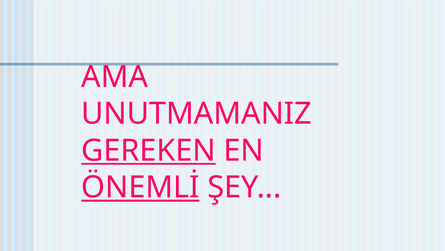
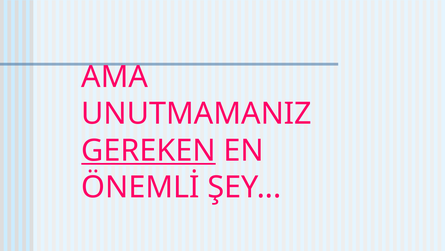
ÖNEMLİ underline: present -> none
